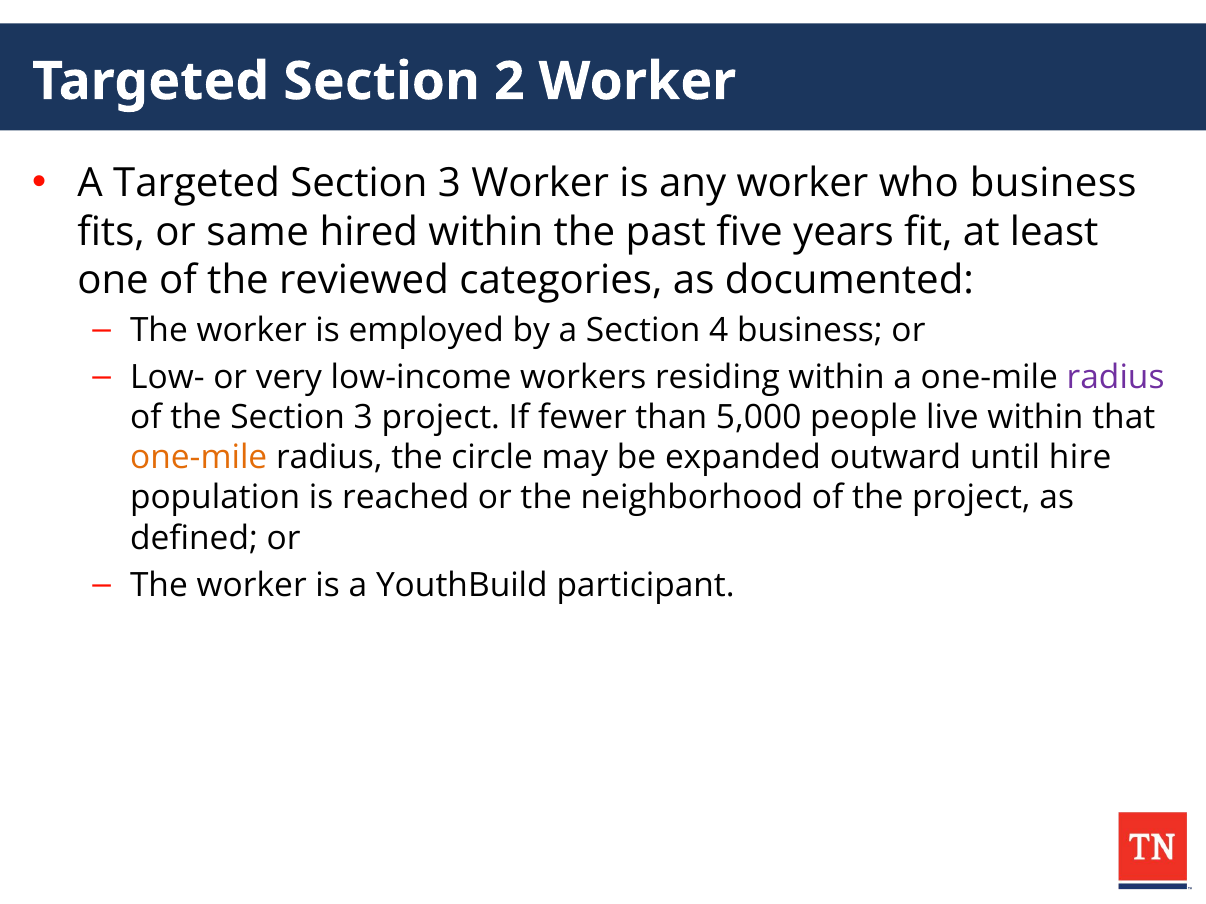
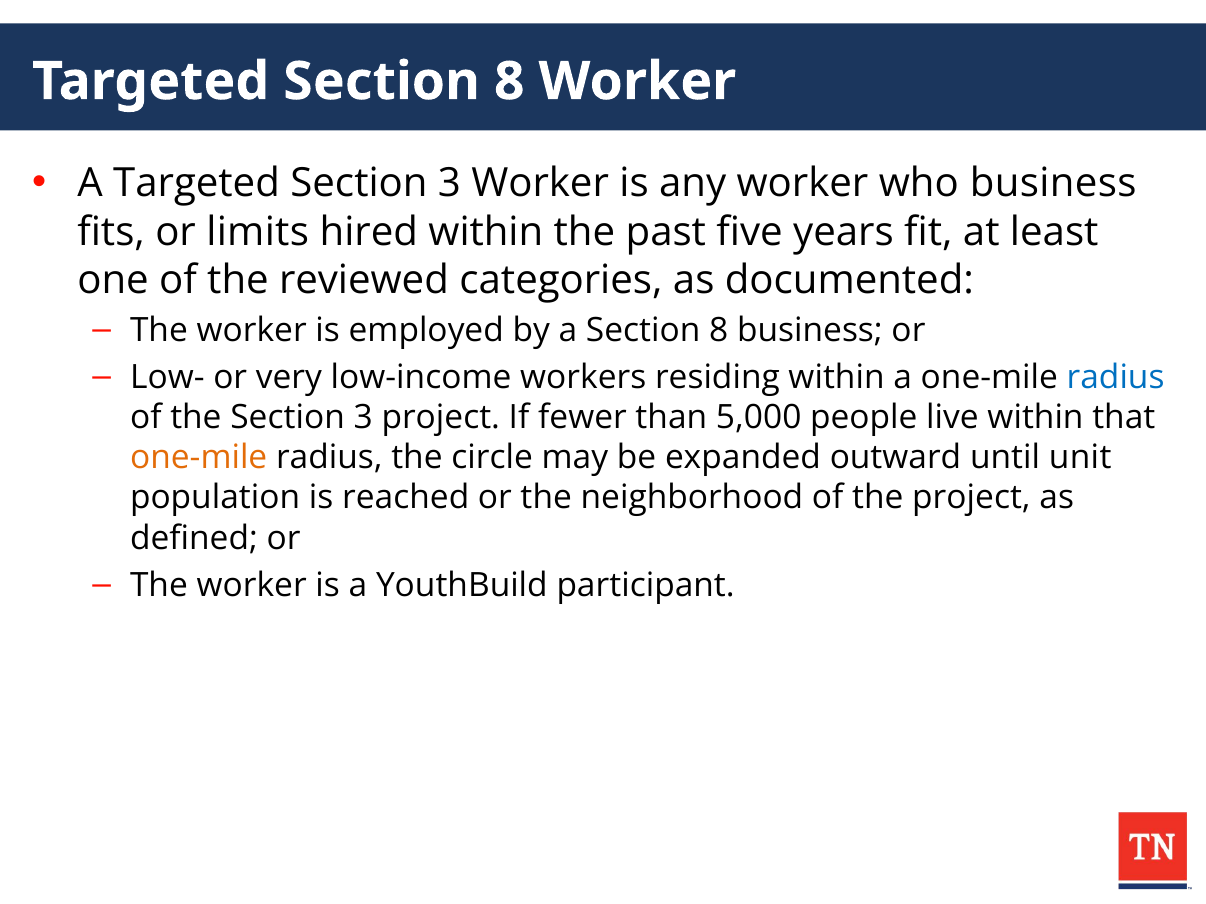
Targeted Section 2: 2 -> 8
same: same -> limits
a Section 4: 4 -> 8
radius at (1116, 378) colour: purple -> blue
hire: hire -> unit
